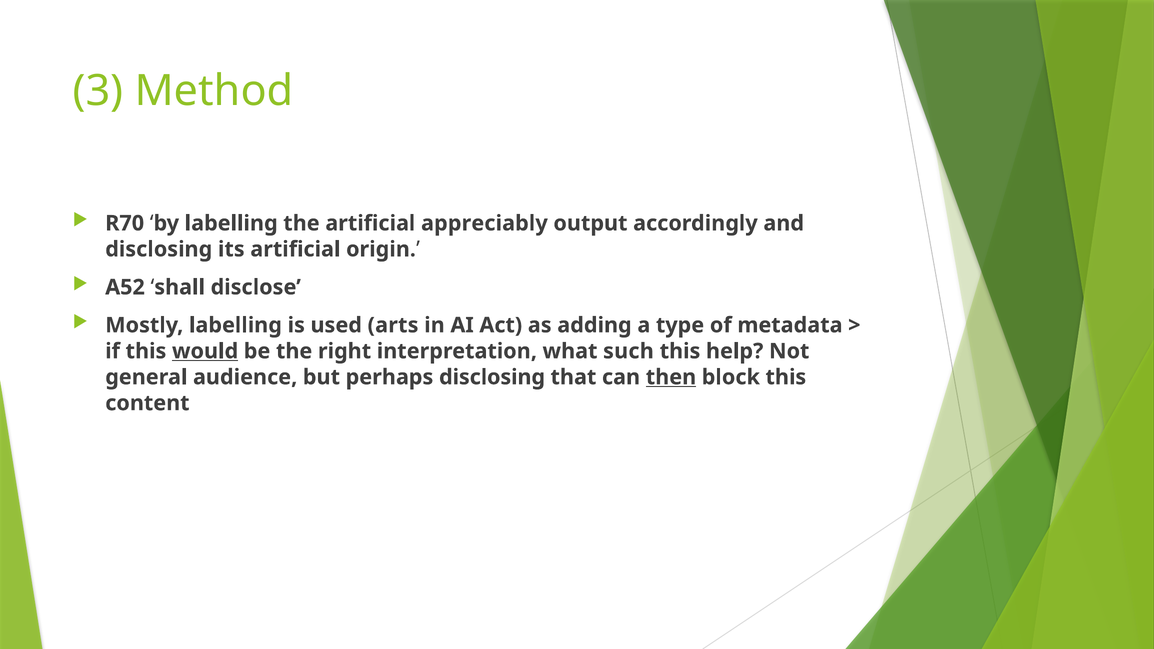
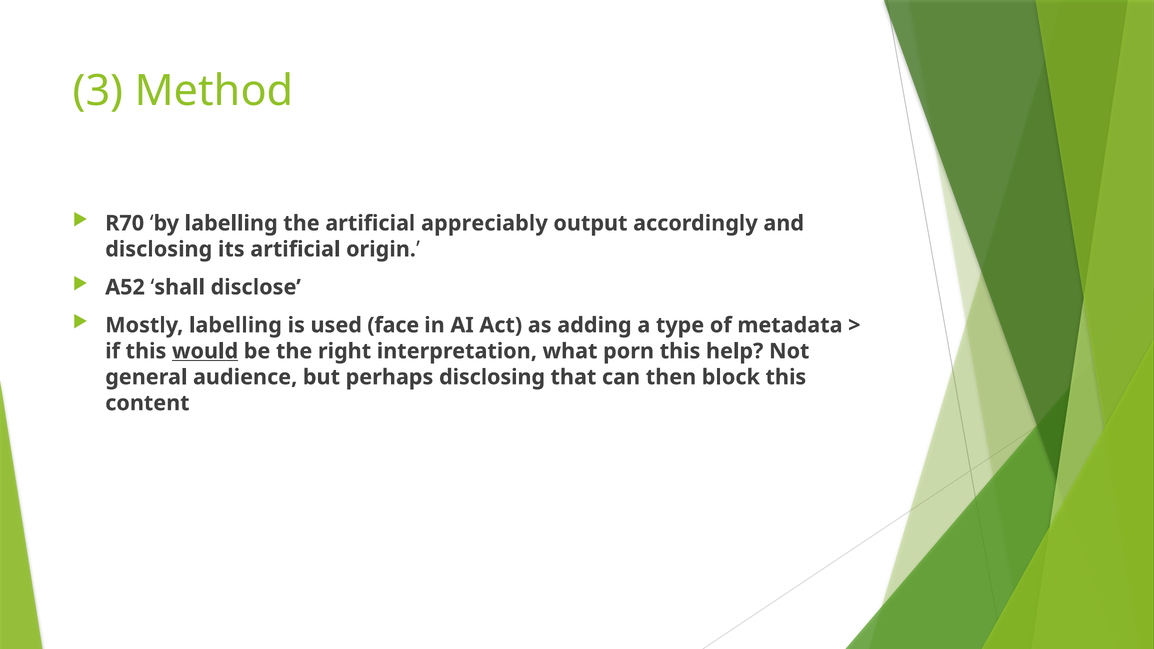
arts: arts -> face
such: such -> porn
then underline: present -> none
